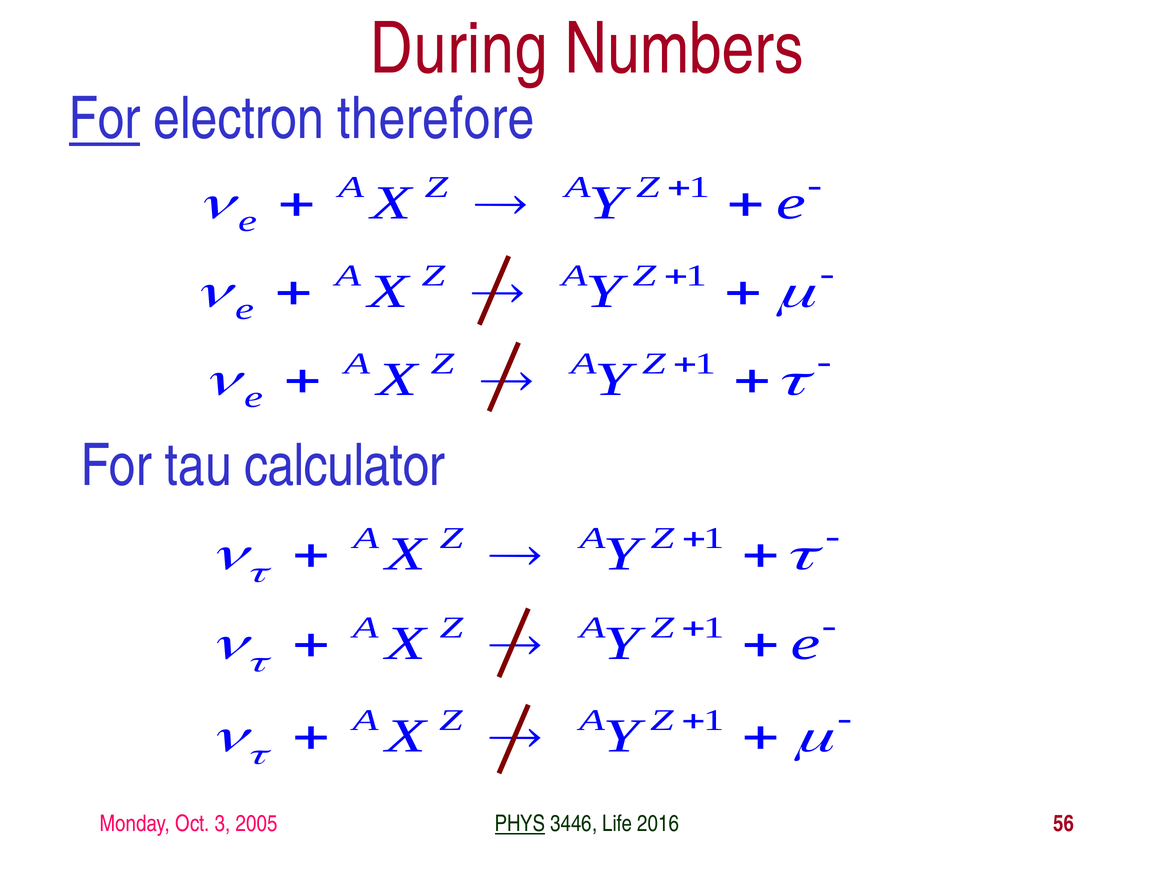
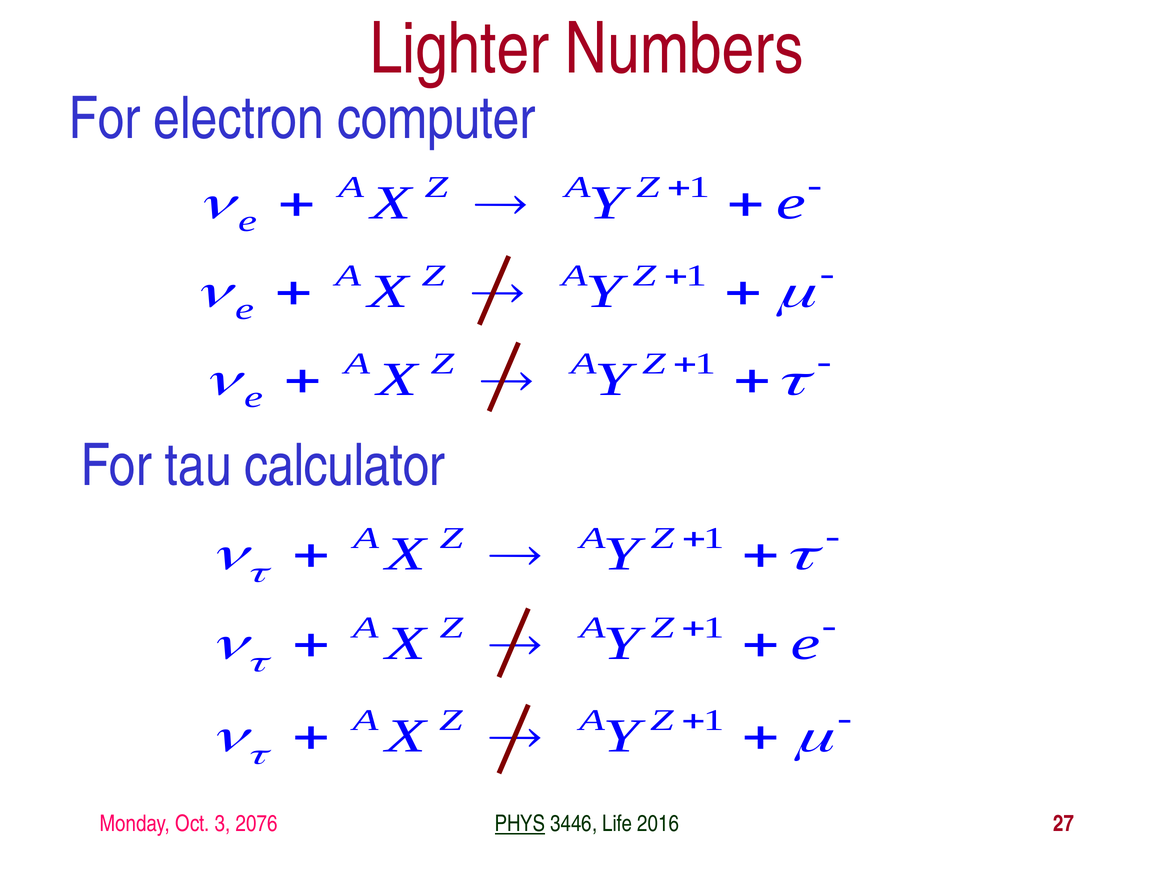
During: During -> Lighter
For at (105, 119) underline: present -> none
therefore: therefore -> computer
2005: 2005 -> 2076
56: 56 -> 27
